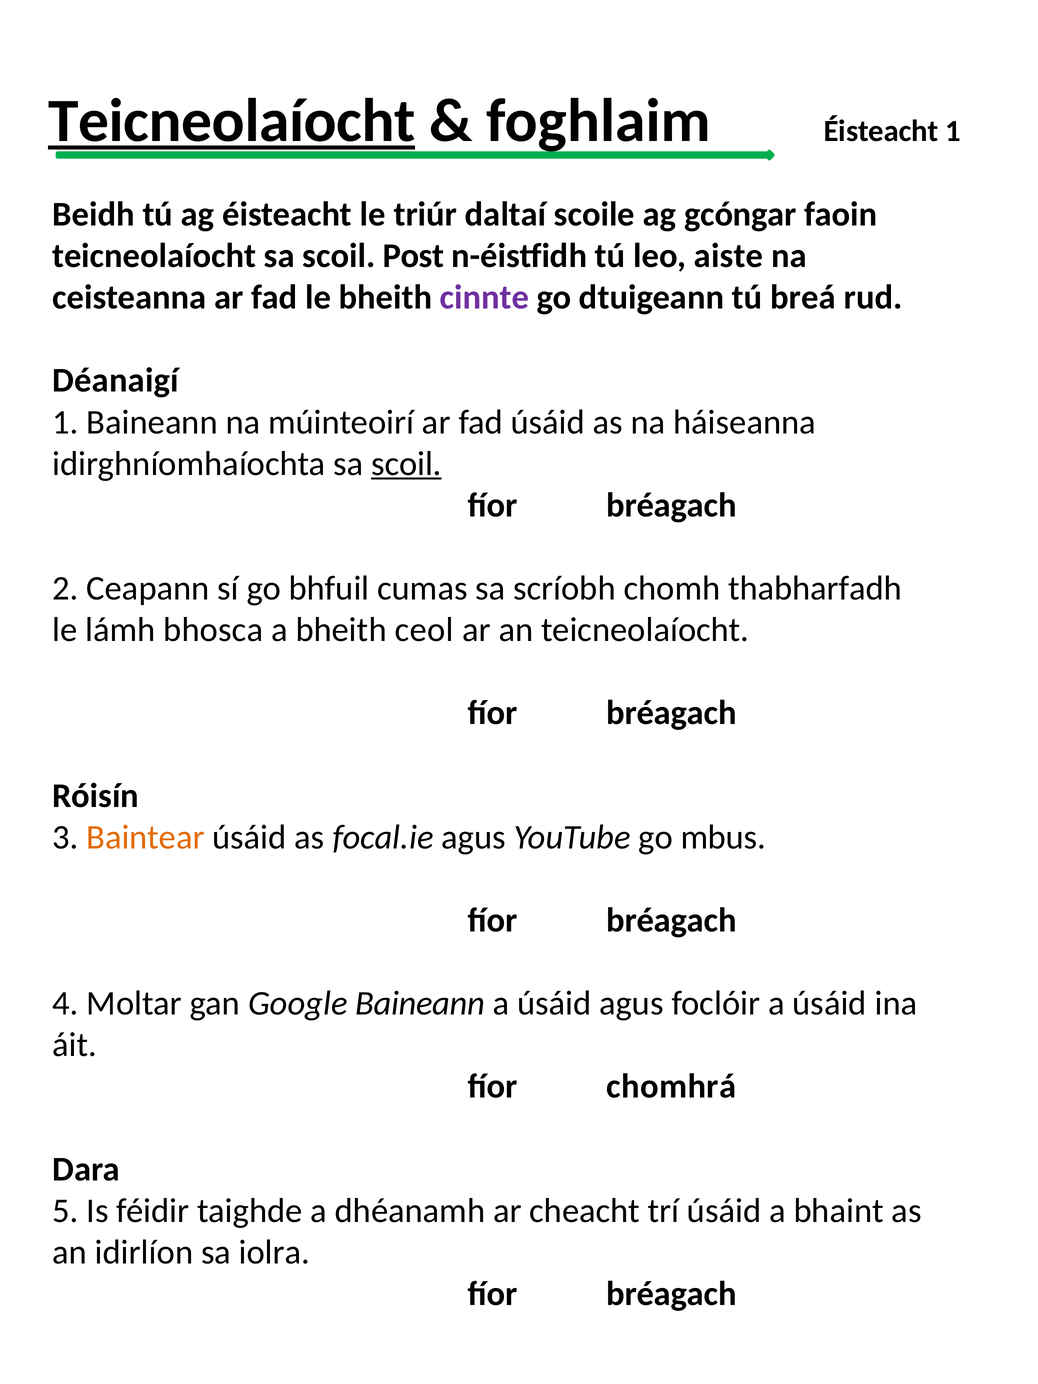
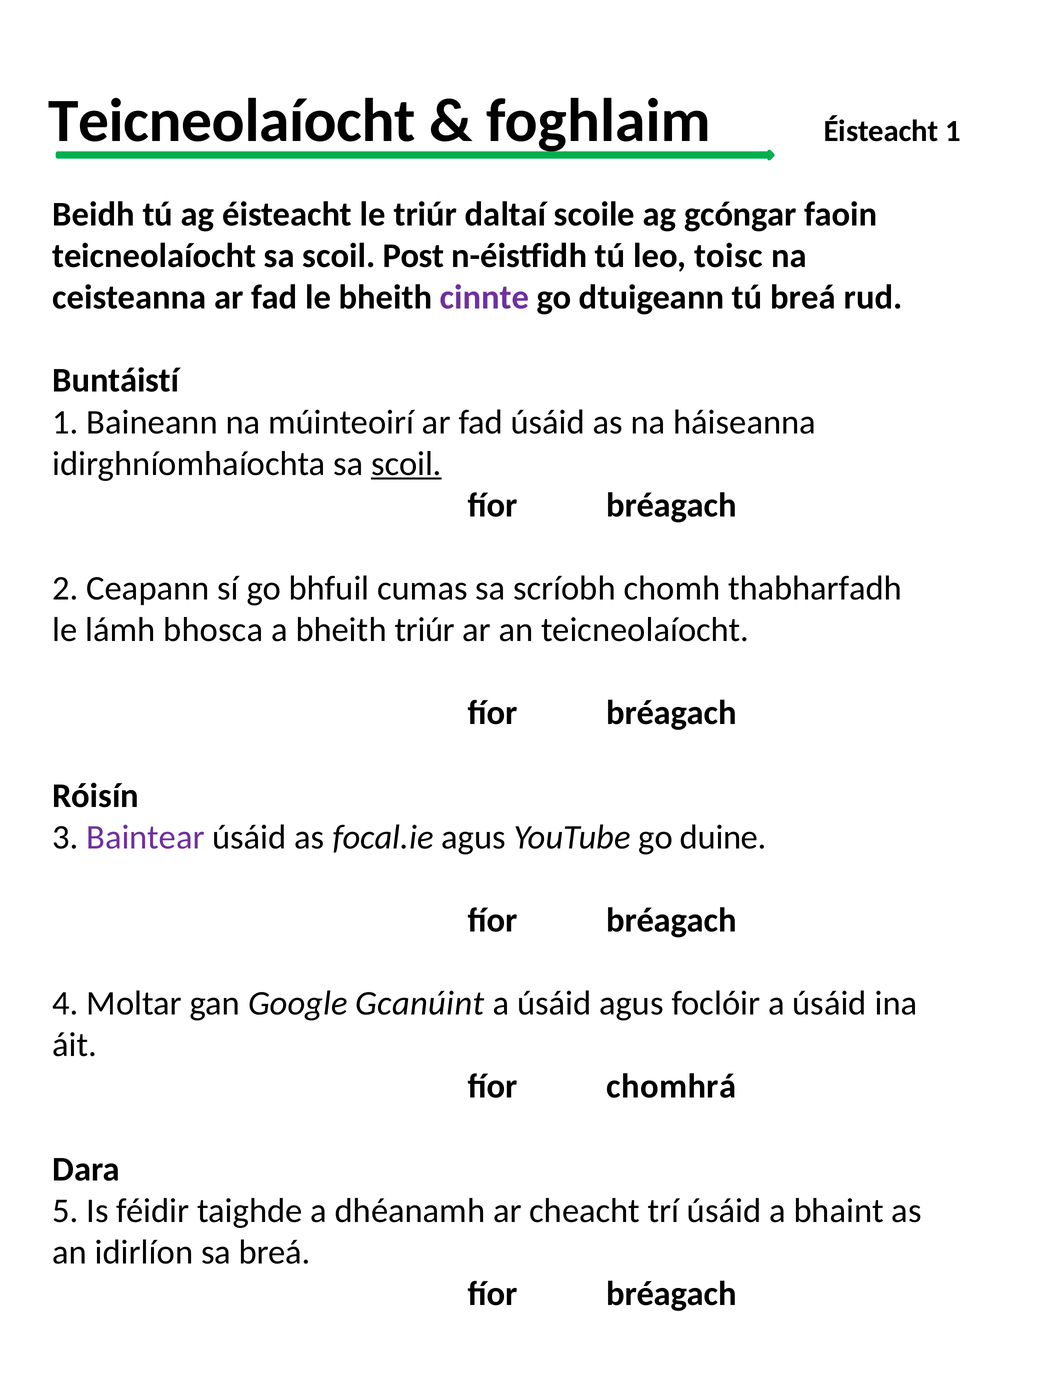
Teicneolaíocht at (232, 121) underline: present -> none
aiste: aiste -> toisc
Déanaigí: Déanaigí -> Buntáistí
bheith ceol: ceol -> triúr
Baintear colour: orange -> purple
mbus: mbus -> duine
Google Baineann: Baineann -> Gcanúint
sa iolra: iolra -> breá
